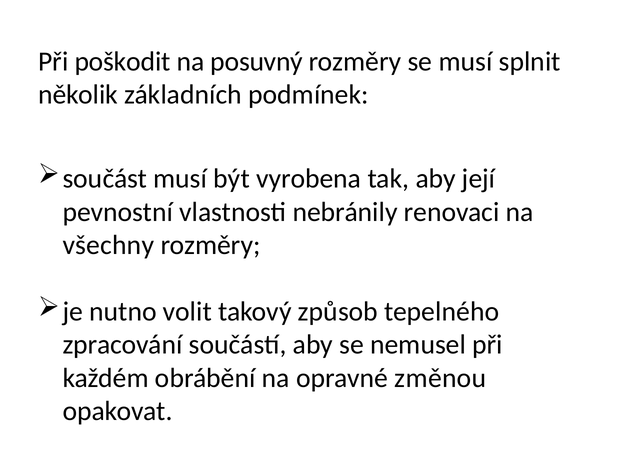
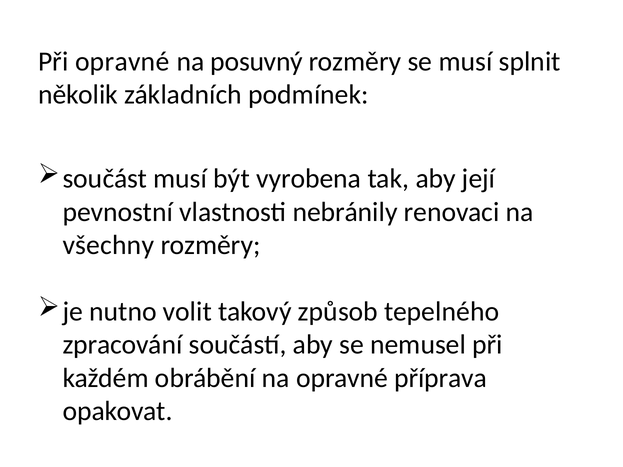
Při poškodit: poškodit -> opravné
změnou: změnou -> příprava
